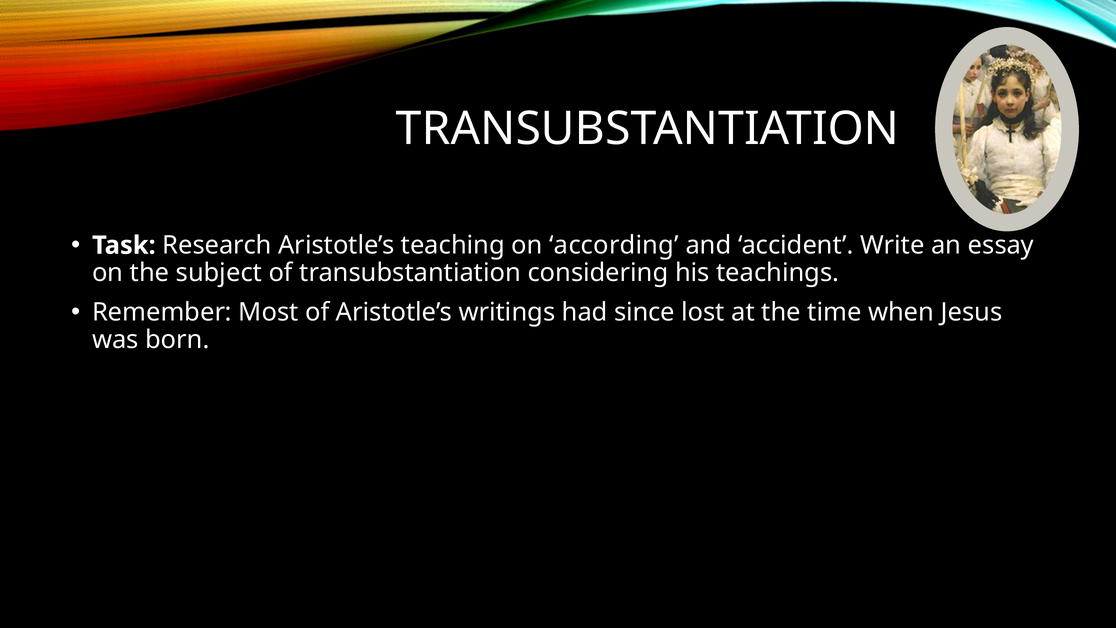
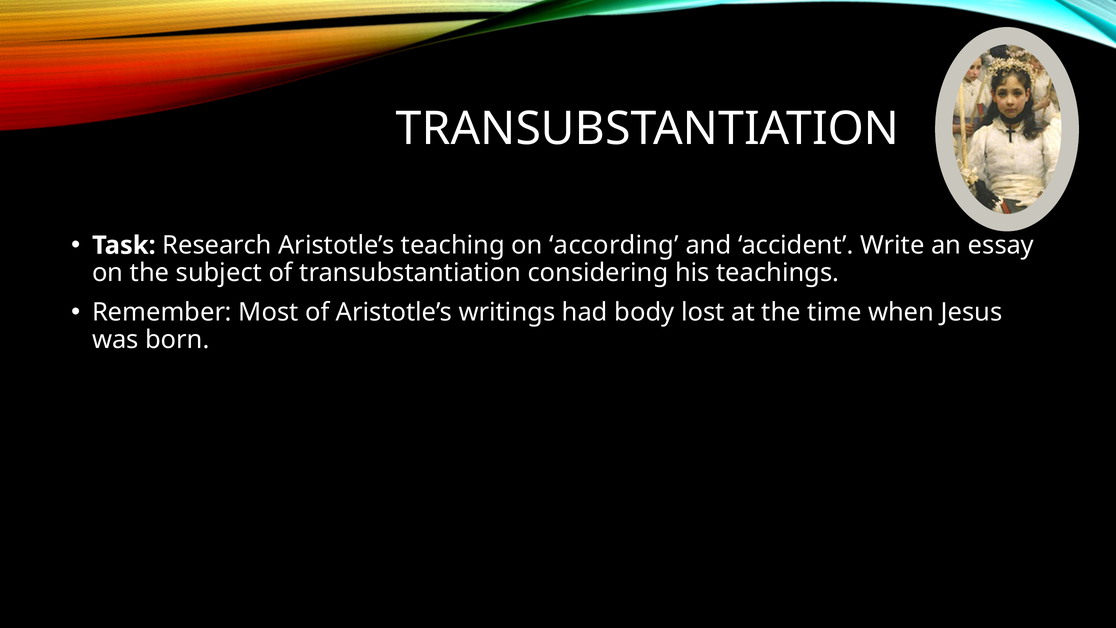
since: since -> body
